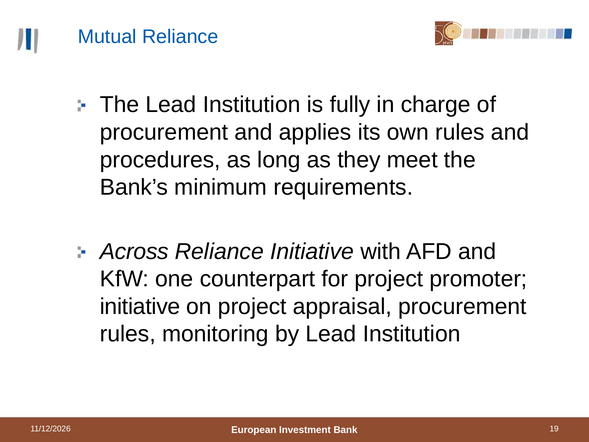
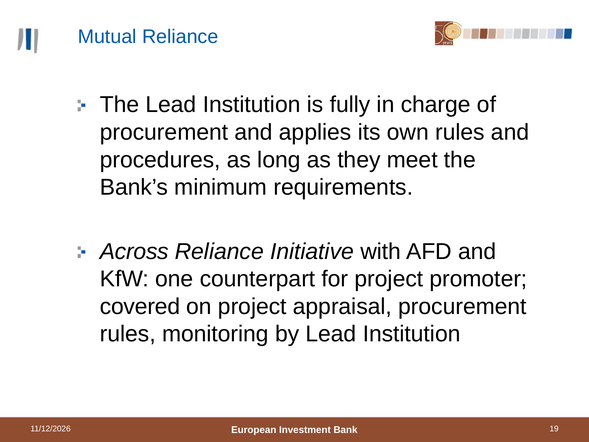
initiative at (140, 306): initiative -> covered
